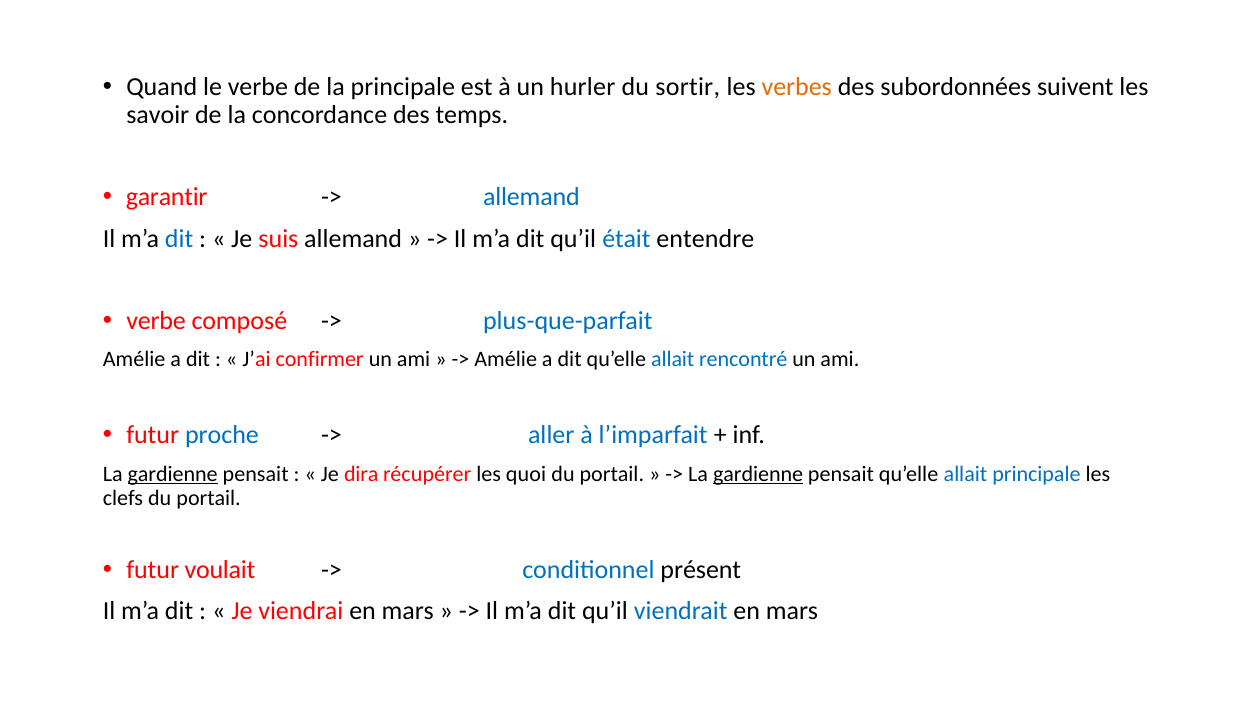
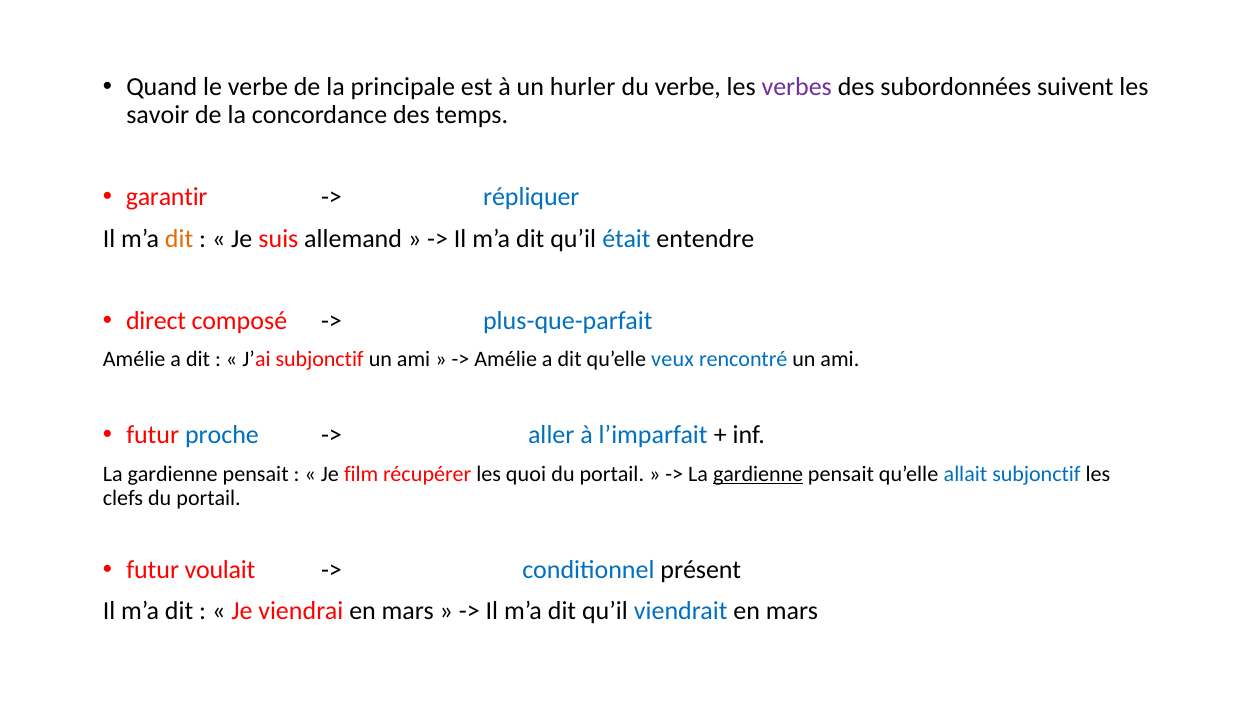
du sortir: sortir -> verbe
verbes colour: orange -> purple
allemand at (531, 198): allemand -> répliquer
dit at (179, 239) colour: blue -> orange
verbe at (156, 321): verbe -> direct
J’ai confirmer: confirmer -> subjonctif
dit qu’elle allait: allait -> veux
gardienne at (173, 474) underline: present -> none
dira: dira -> film
allait principale: principale -> subjonctif
